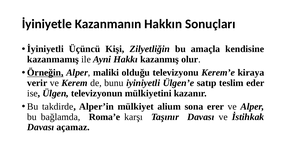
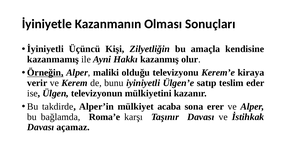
Hakkın: Hakkın -> Olması
alium: alium -> acaba
